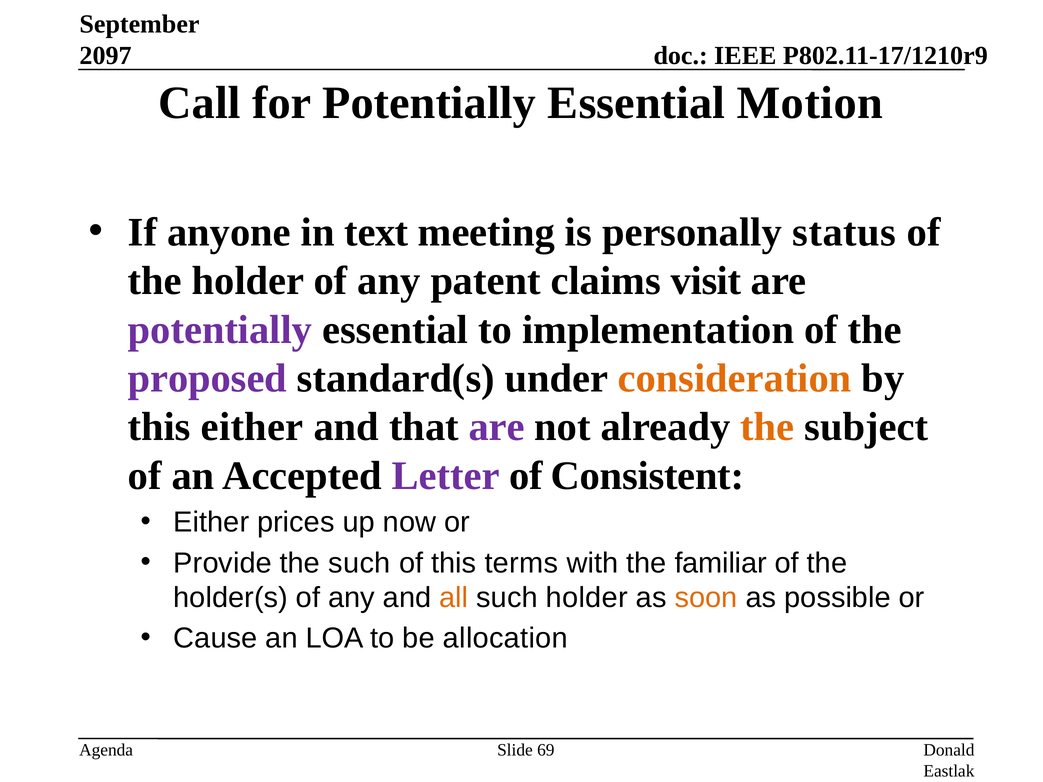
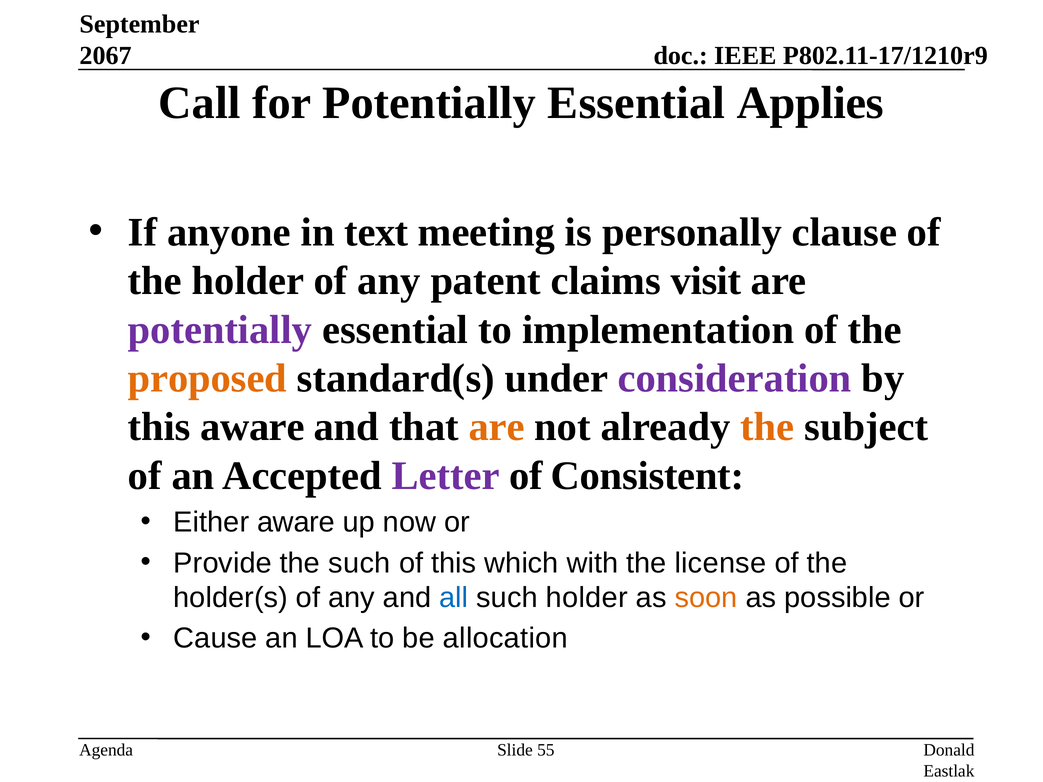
2097: 2097 -> 2067
Motion: Motion -> Applies
status: status -> clause
proposed colour: purple -> orange
consideration colour: orange -> purple
this either: either -> aware
are at (497, 427) colour: purple -> orange
Either prices: prices -> aware
terms: terms -> which
familiar: familiar -> license
all colour: orange -> blue
69: 69 -> 55
